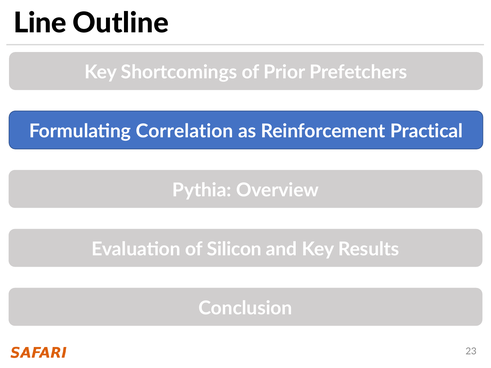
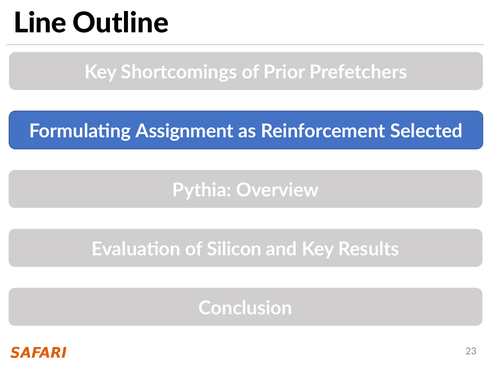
Correlation: Correlation -> Assignment
Practical: Practical -> Selected
